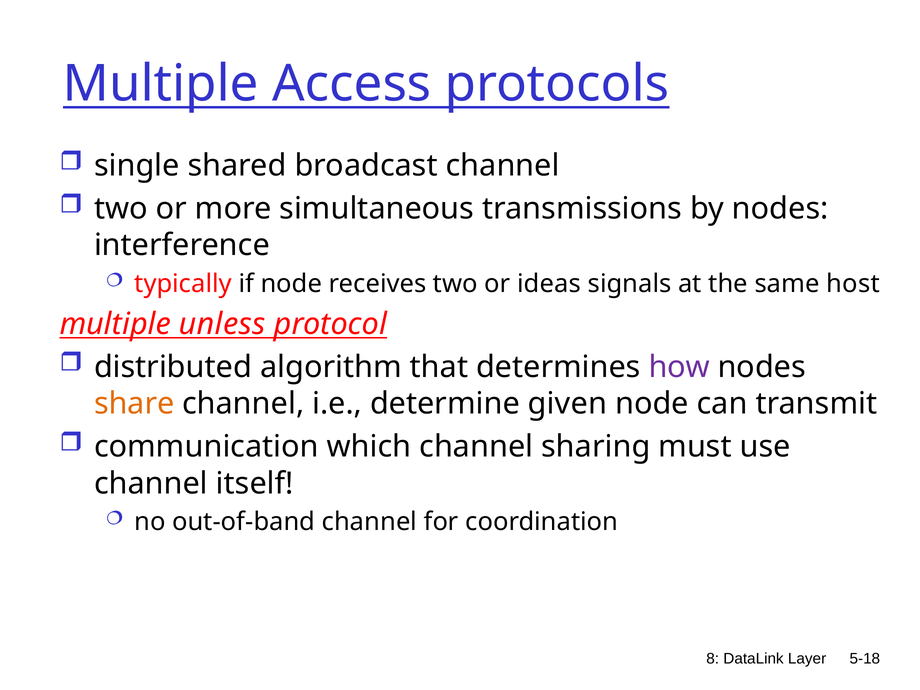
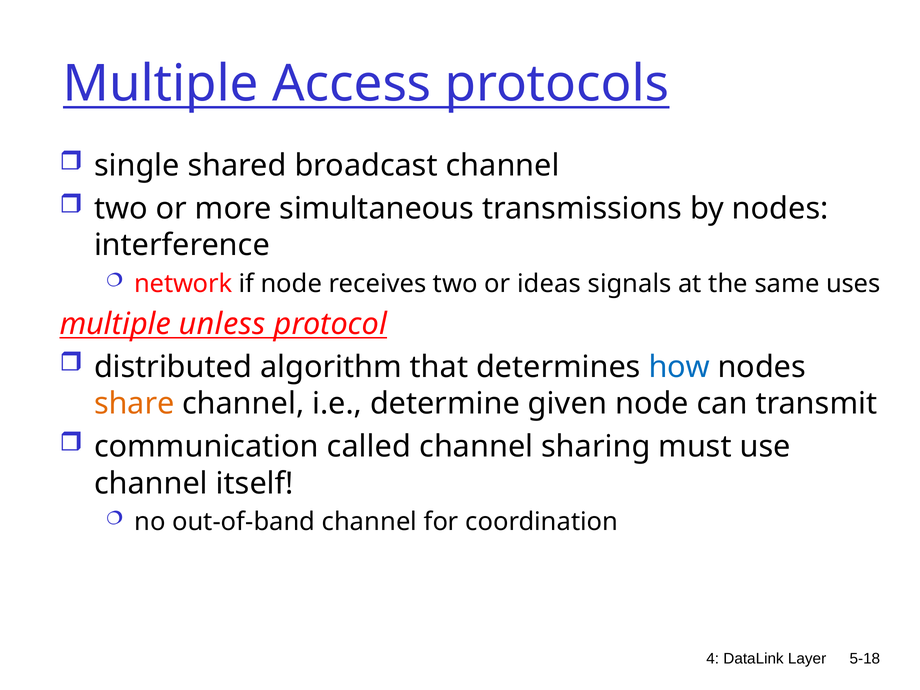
typically: typically -> network
host: host -> uses
how colour: purple -> blue
which: which -> called
8: 8 -> 4
